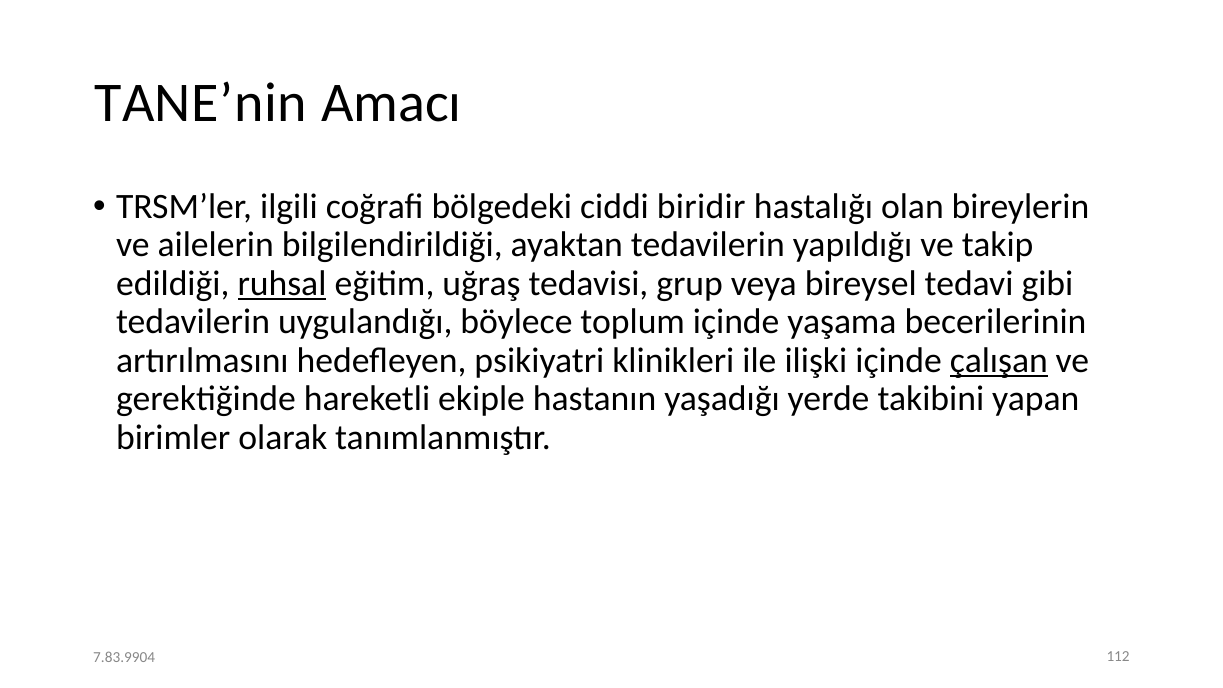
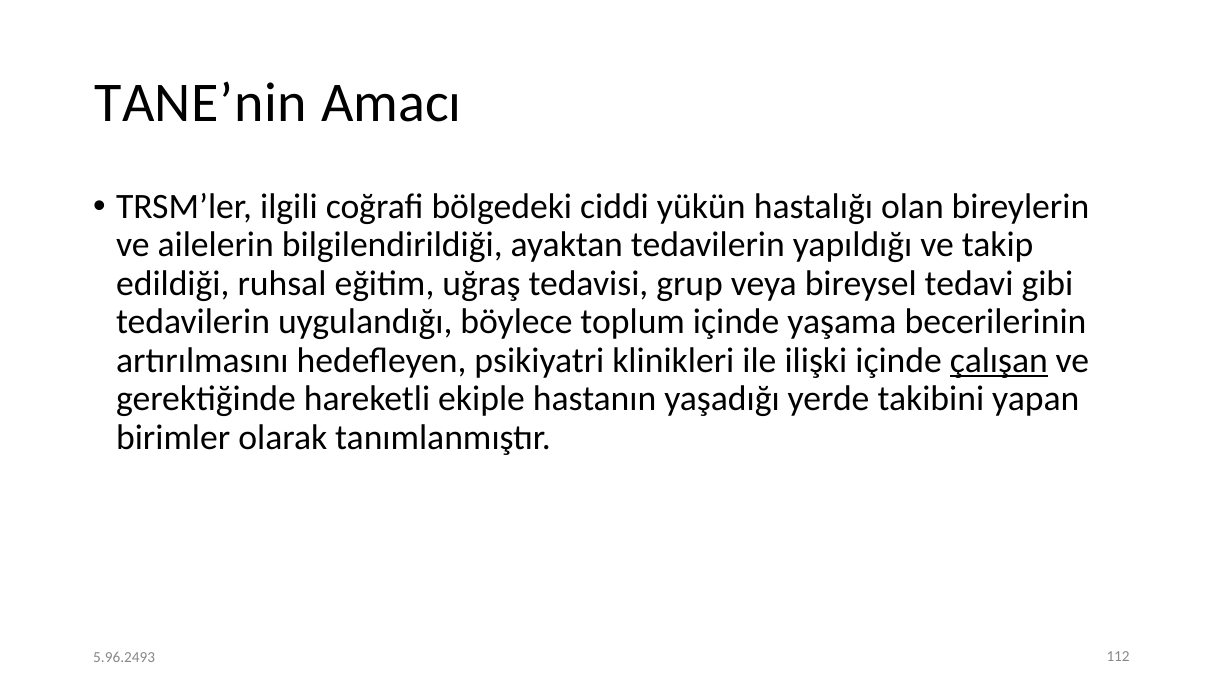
biridir: biridir -> yükün
ruhsal underline: present -> none
7.83.9904: 7.83.9904 -> 5.96.2493
